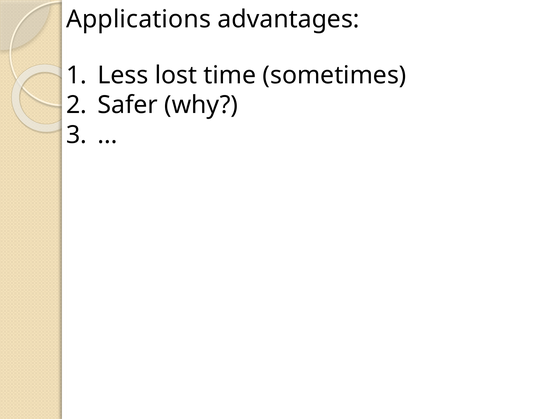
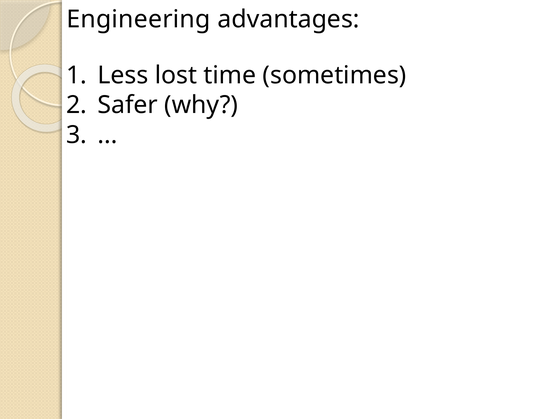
Applications: Applications -> Engineering
